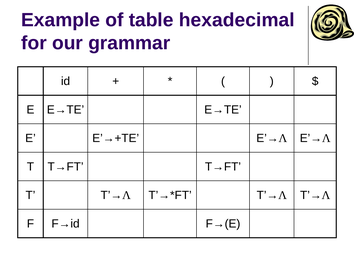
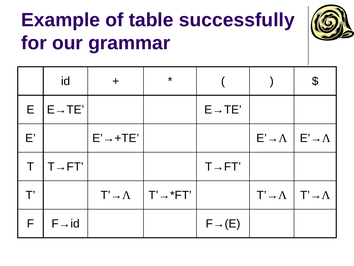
hexadecimal: hexadecimal -> successfully
